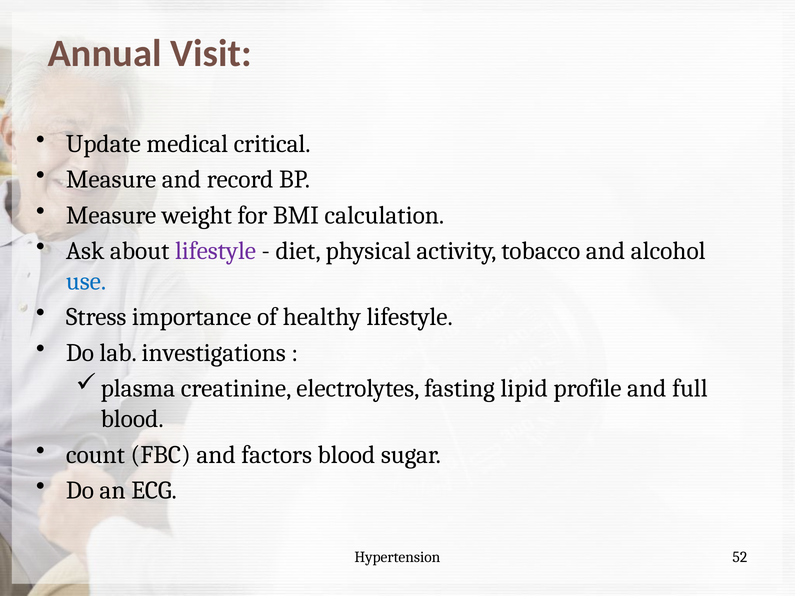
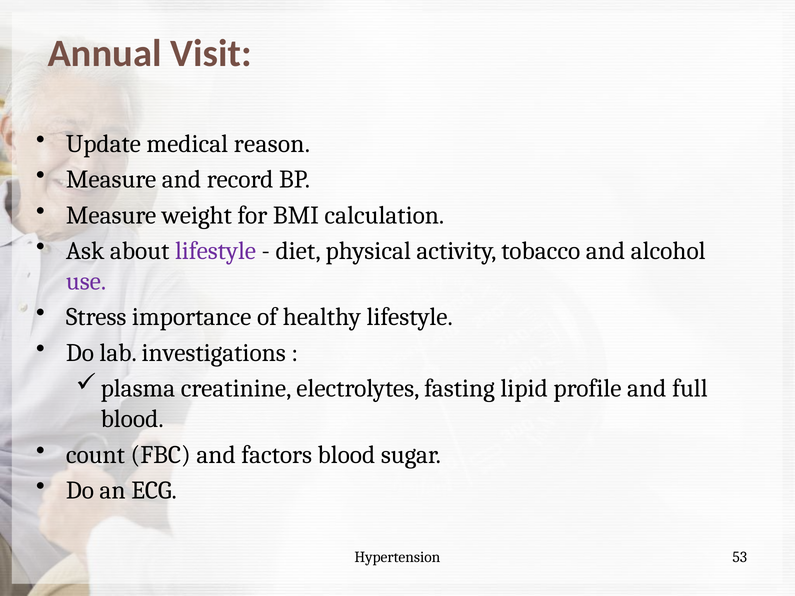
critical: critical -> reason
use colour: blue -> purple
52: 52 -> 53
